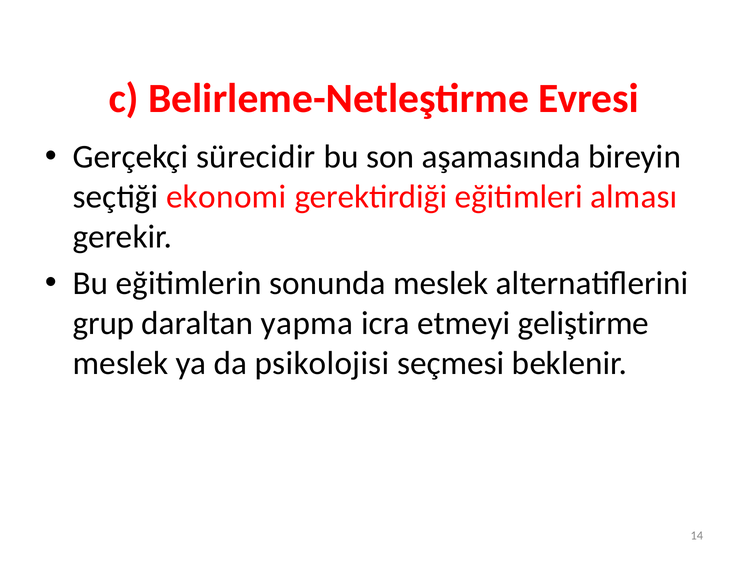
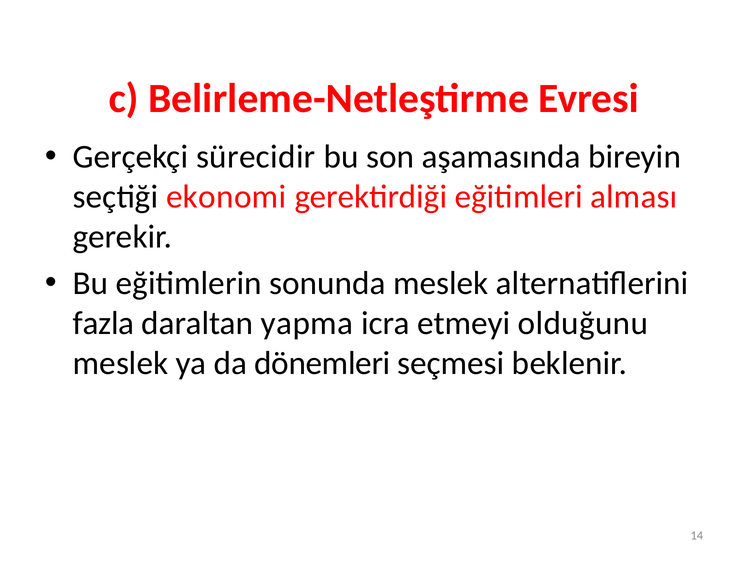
grup: grup -> fazla
geliştirme: geliştirme -> olduğunu
psikolojisi: psikolojisi -> dönemleri
